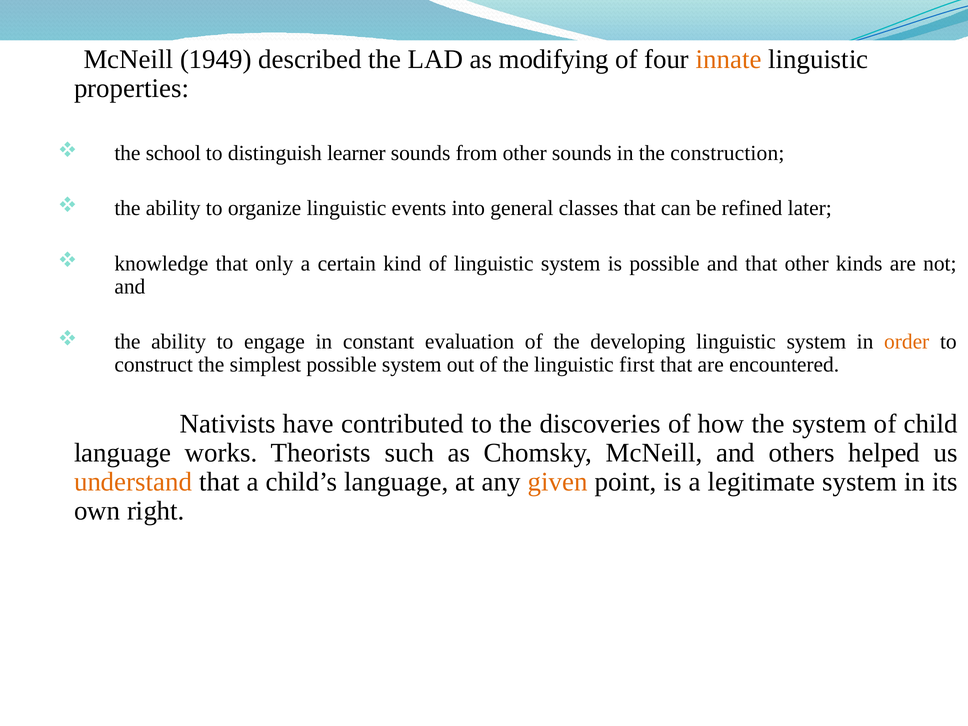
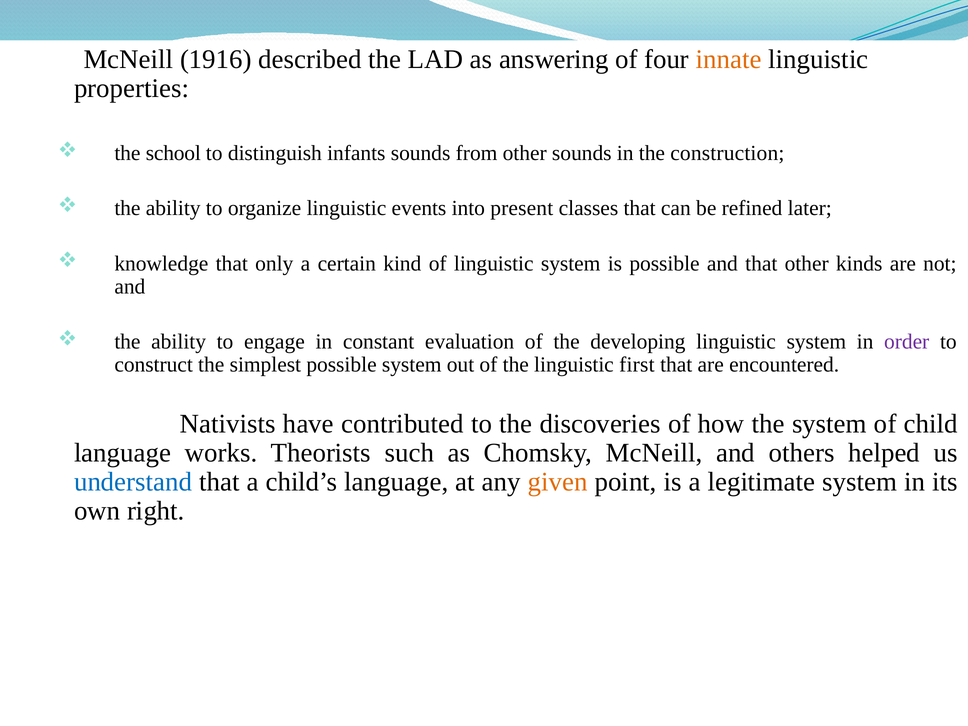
1949: 1949 -> 1916
modifying: modifying -> answering
learner: learner -> infants
general: general -> present
order colour: orange -> purple
understand colour: orange -> blue
